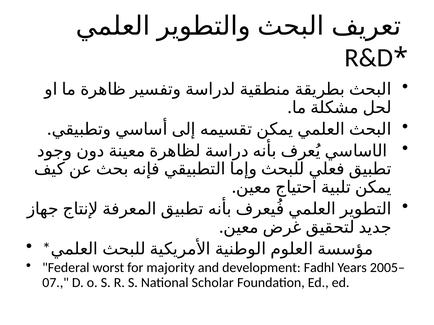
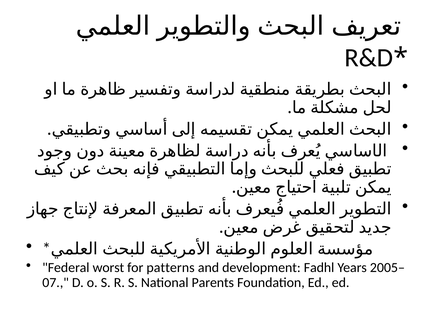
majority: majority -> patterns
Scholar: Scholar -> Parents
